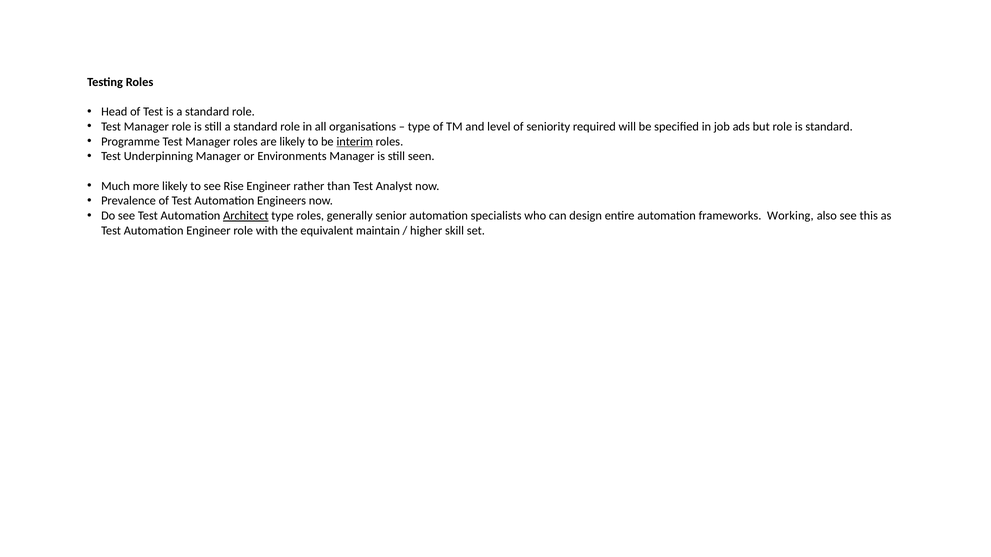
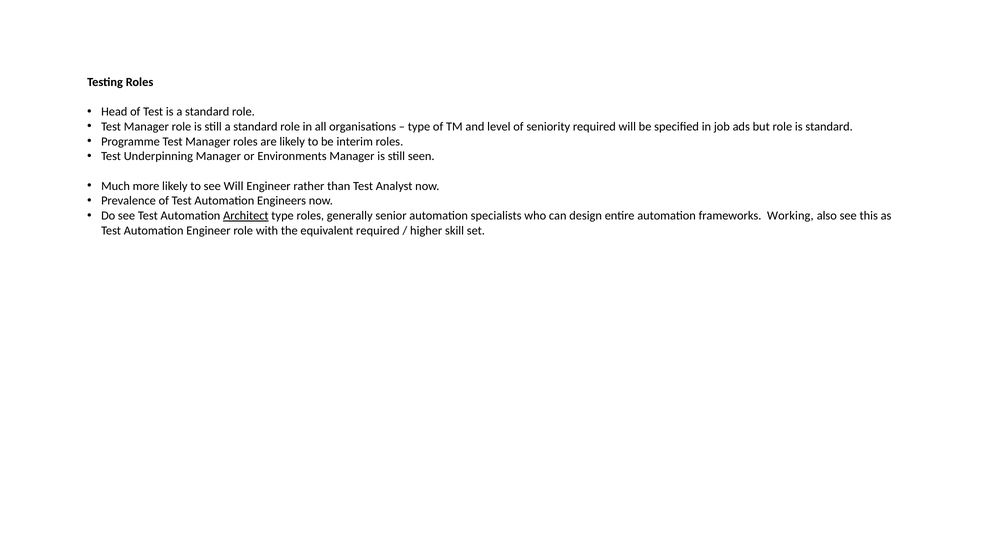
interim underline: present -> none
see Rise: Rise -> Will
equivalent maintain: maintain -> required
